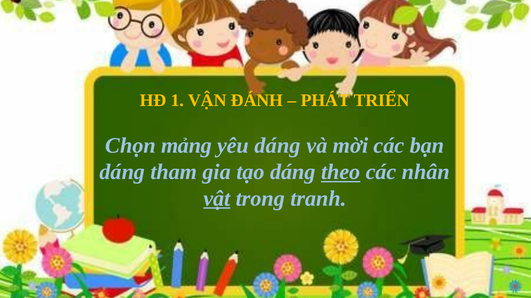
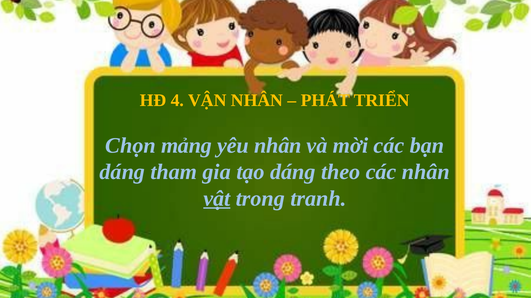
1: 1 -> 4
VẬN ĐÁNH: ĐÁNH -> NHÂN
yêu dáng: dáng -> nhân
theo underline: present -> none
